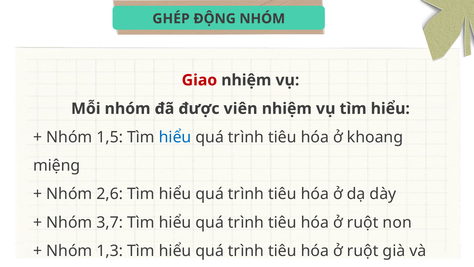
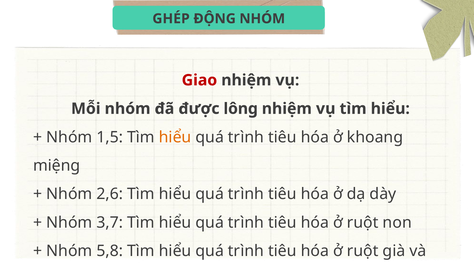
viên: viên -> lông
hiểu at (175, 137) colour: blue -> orange
1,3: 1,3 -> 5,8
